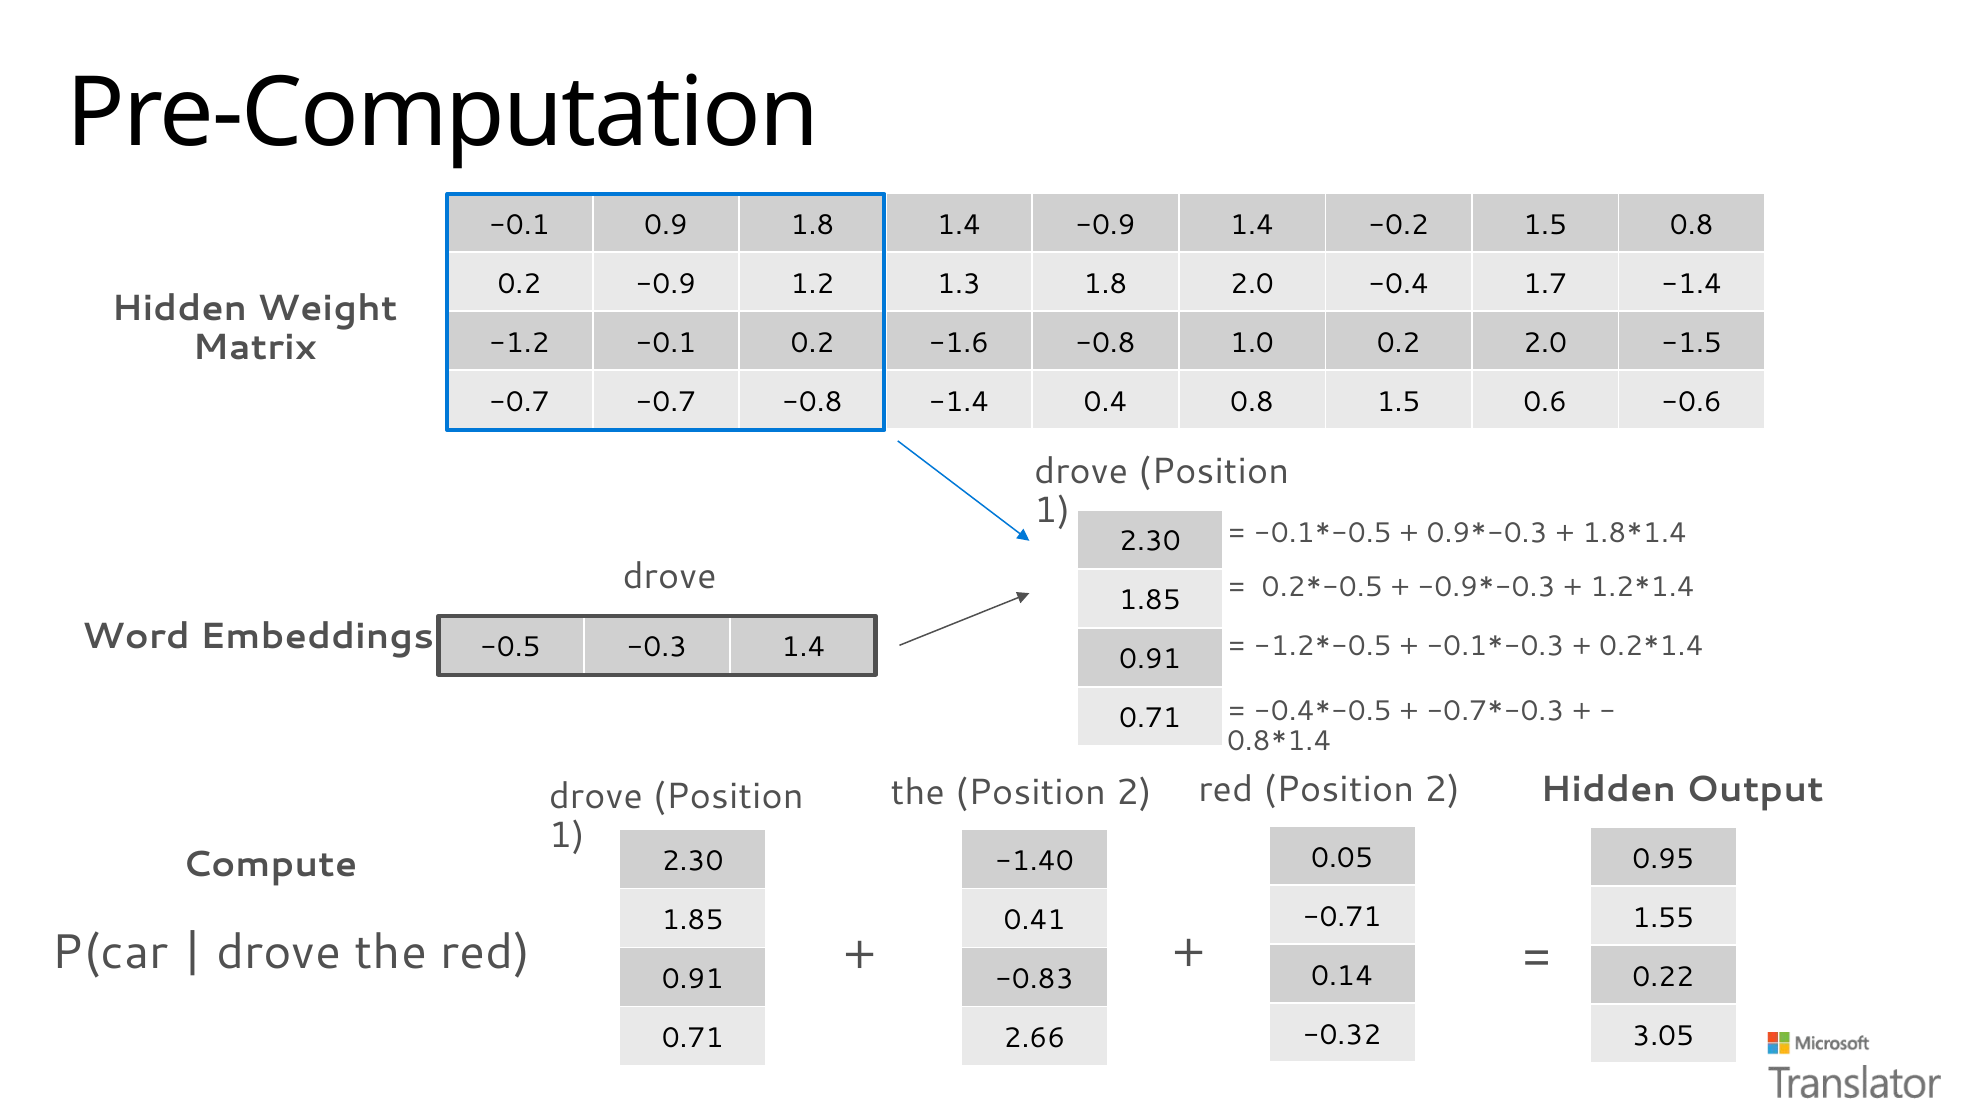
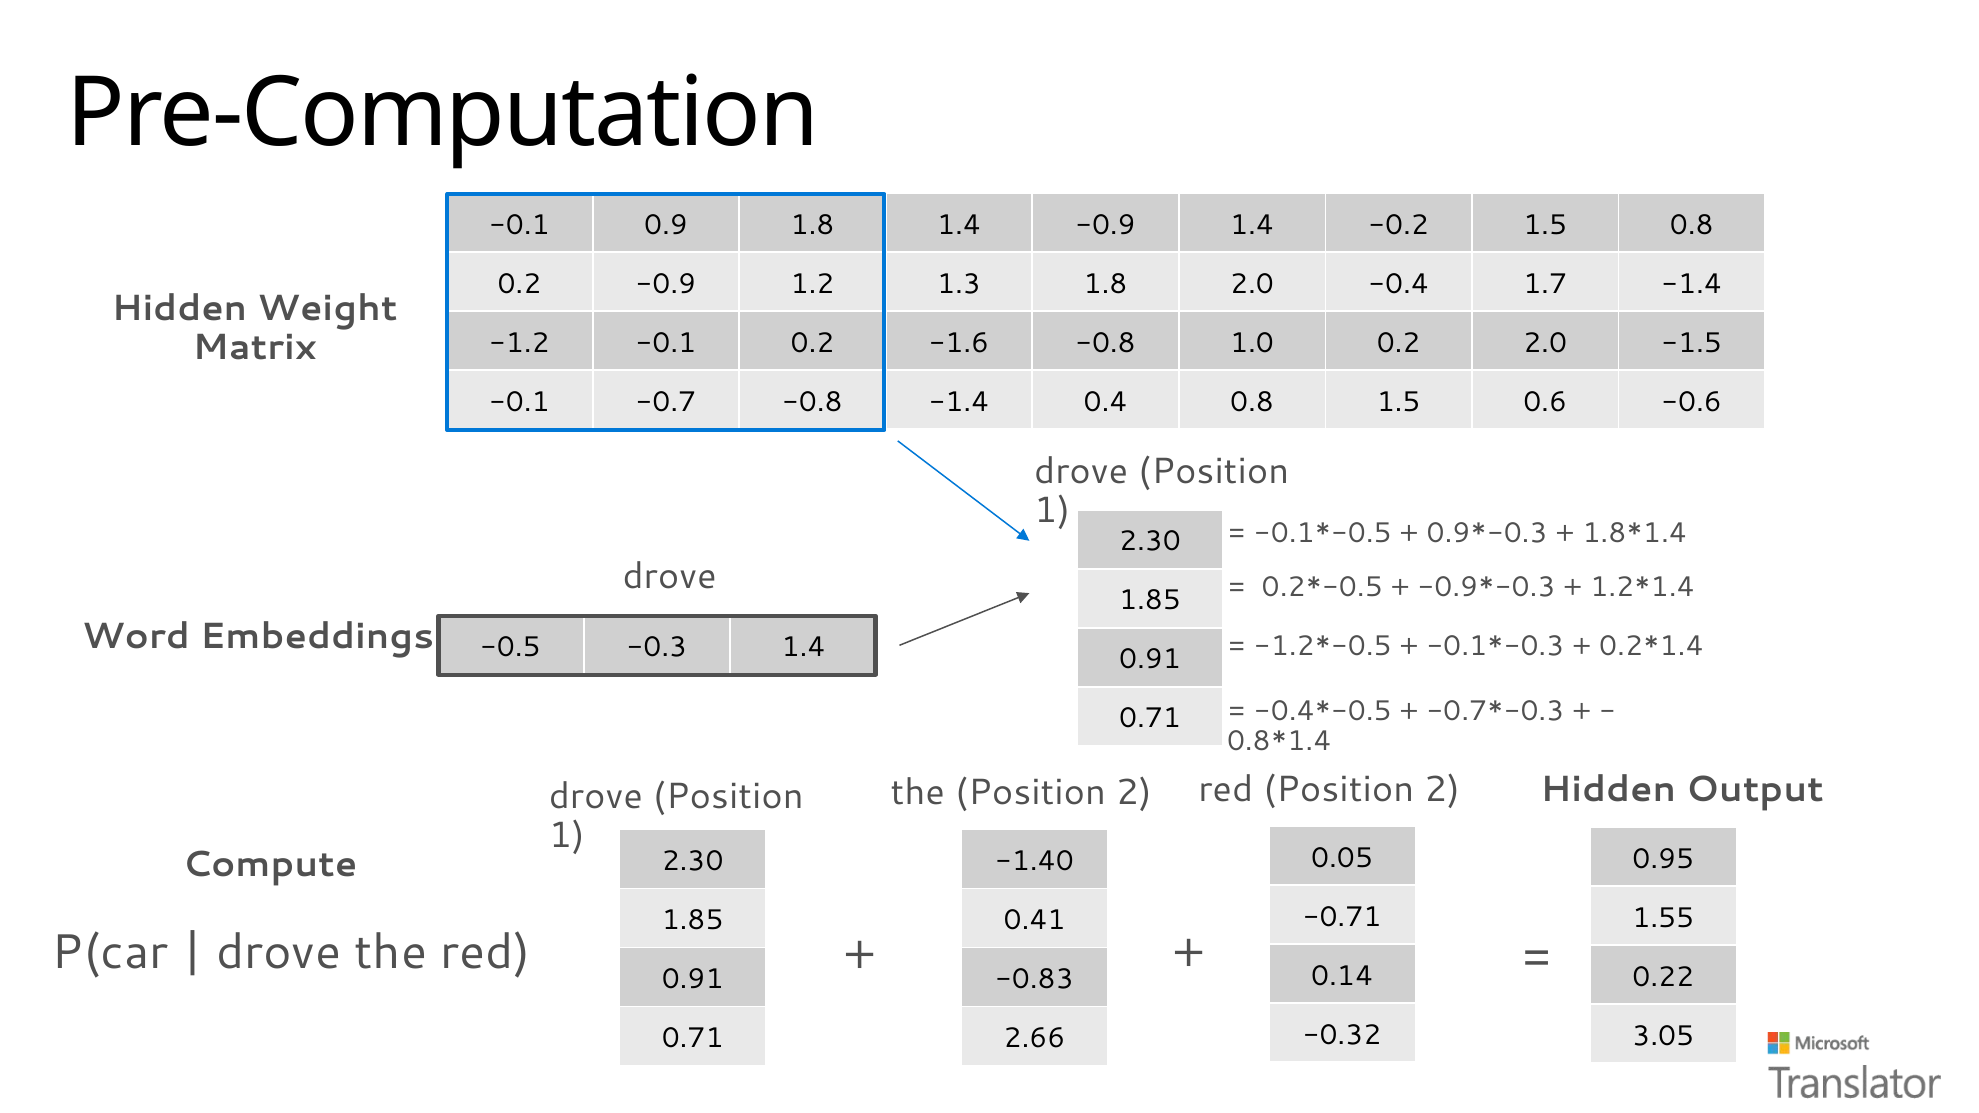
-0.7 at (519, 402): -0.7 -> -0.1
